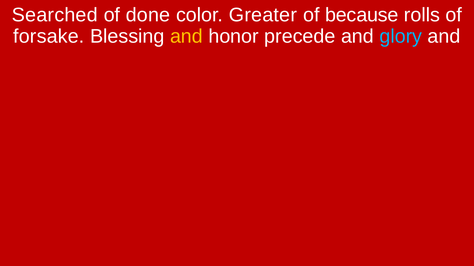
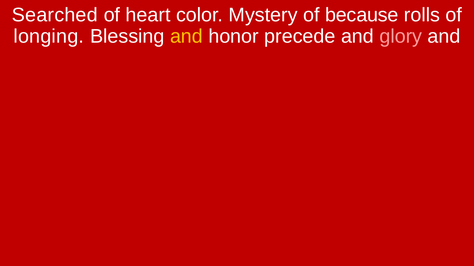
done: done -> heart
Greater: Greater -> Mystery
forsake: forsake -> longing
glory colour: light blue -> pink
